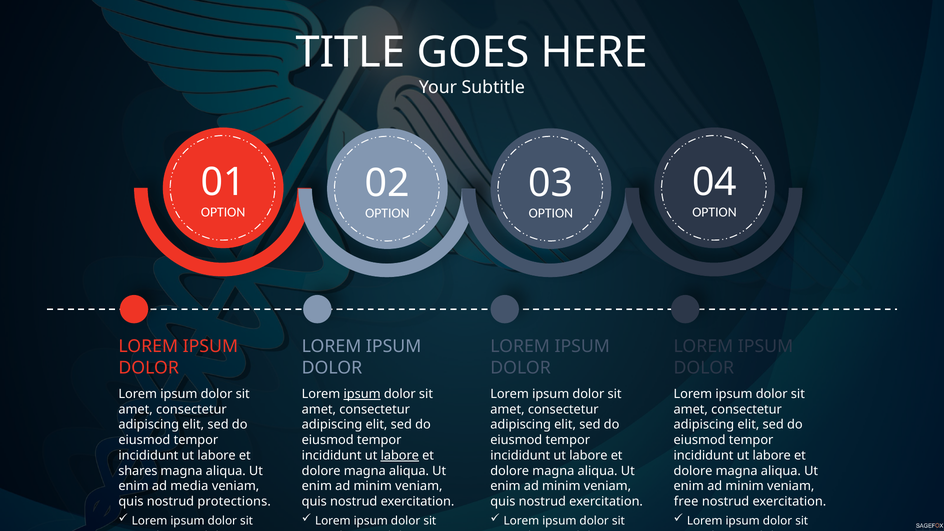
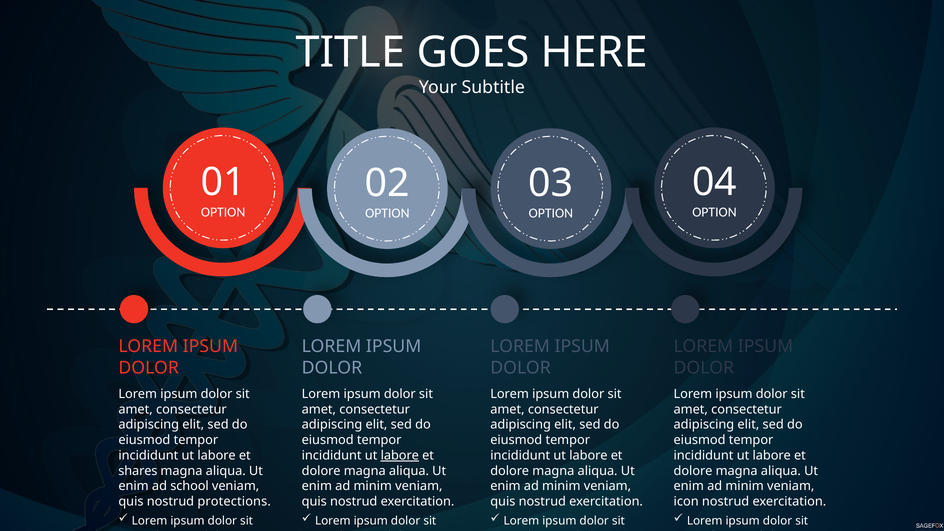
ipsum at (362, 394) underline: present -> none
media: media -> school
free: free -> icon
